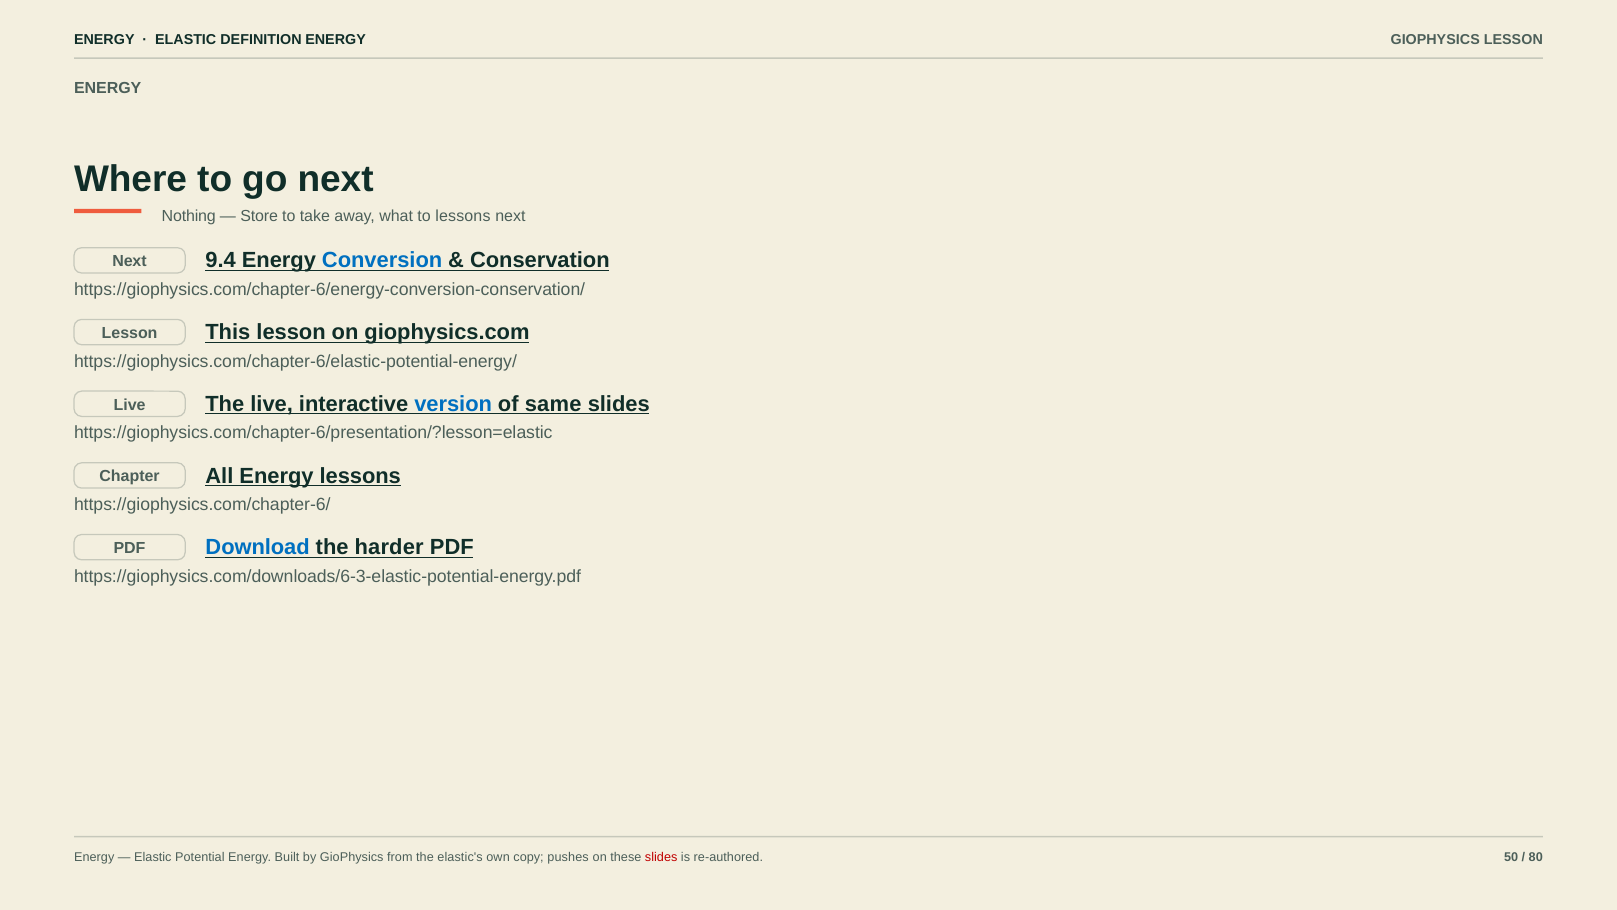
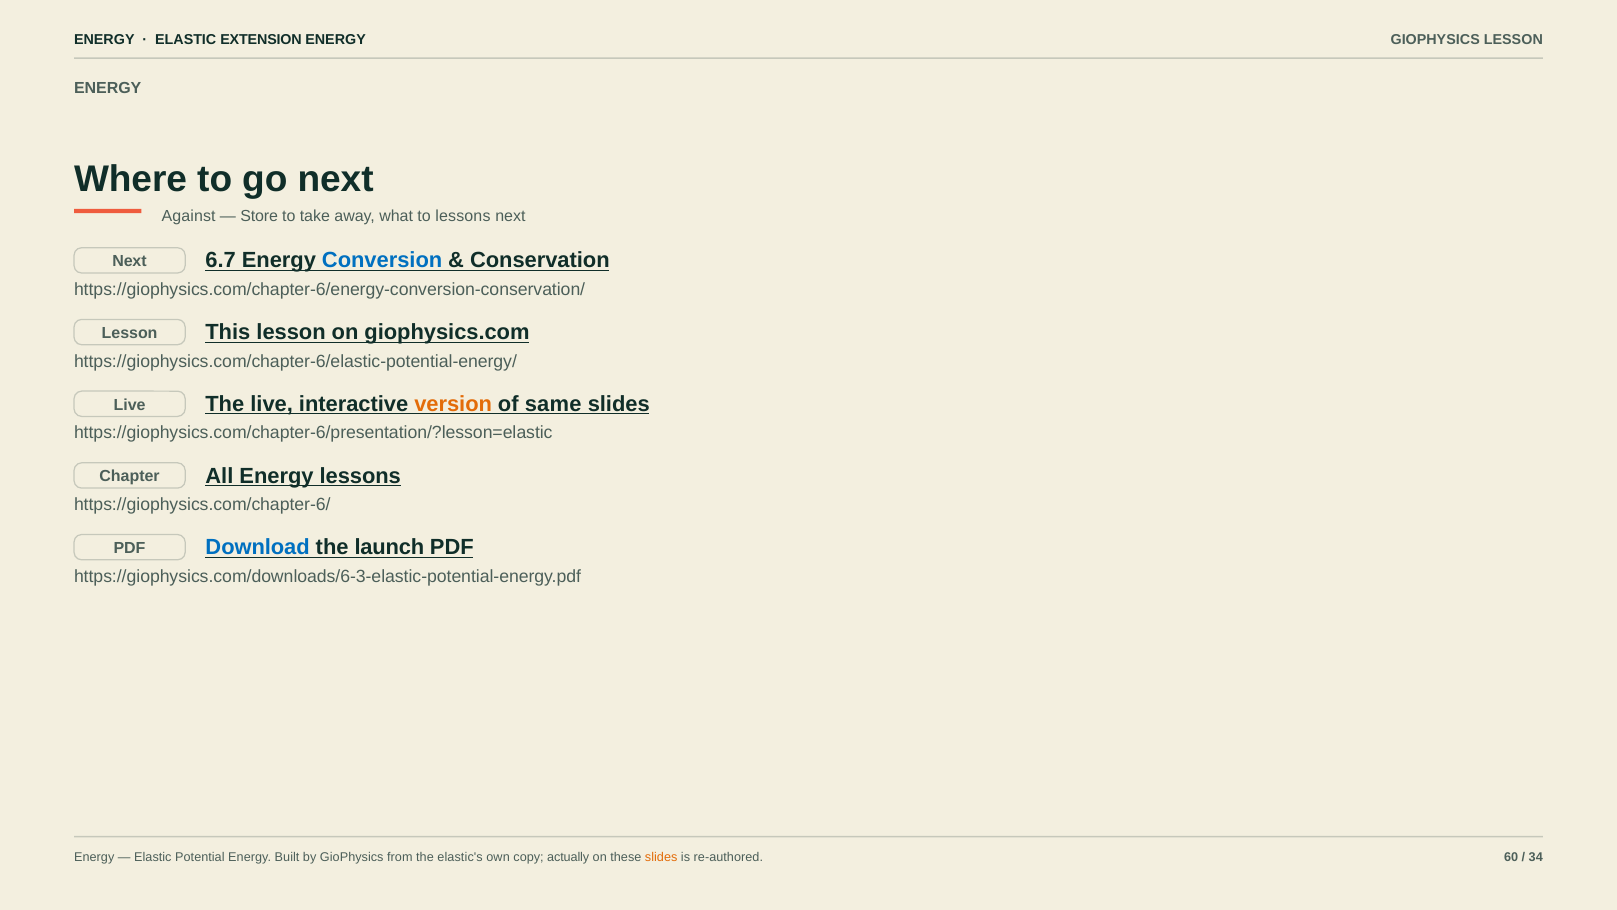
DEFINITION: DEFINITION -> EXTENSION
Nothing: Nothing -> Against
9.4: 9.4 -> 6.7
version colour: blue -> orange
harder: harder -> launch
pushes: pushes -> actually
slides at (661, 857) colour: red -> orange
50: 50 -> 60
80: 80 -> 34
